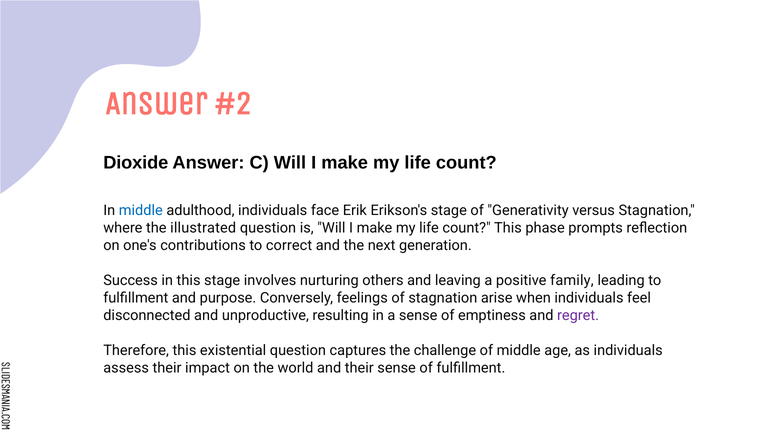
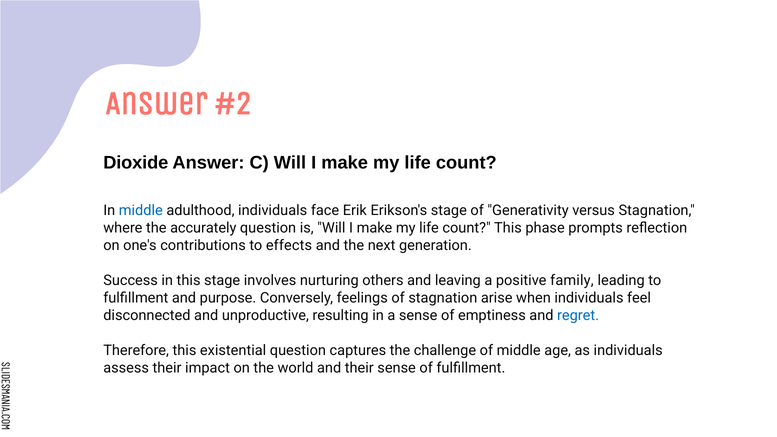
illustrated: illustrated -> accurately
correct: correct -> effects
regret colour: purple -> blue
